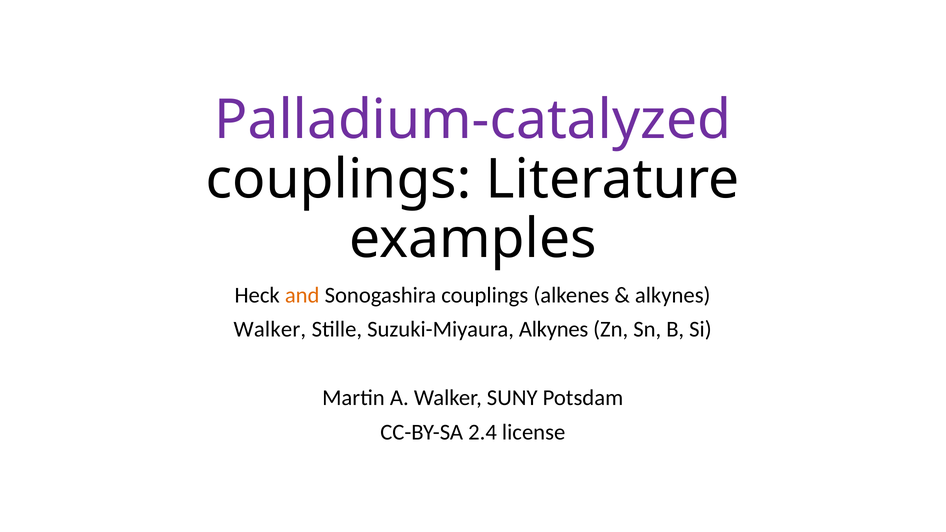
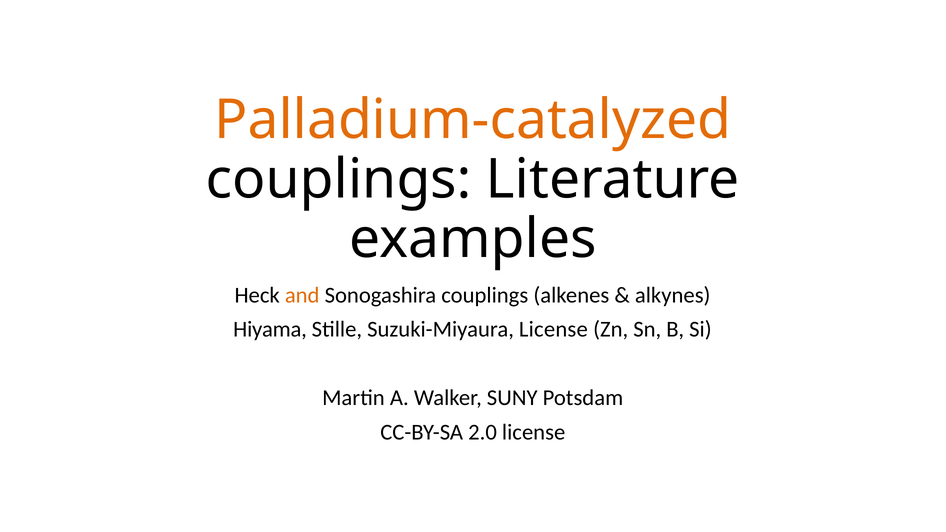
Palladium-catalyzed colour: purple -> orange
Walker at (270, 329): Walker -> Hiyama
Suzuki-Miyaura Alkynes: Alkynes -> License
2.4: 2.4 -> 2.0
